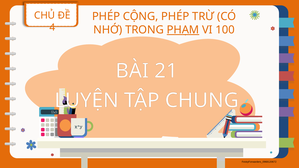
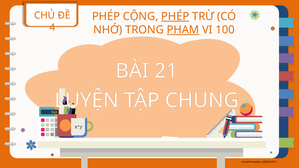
PHÉP at (175, 16) underline: none -> present
